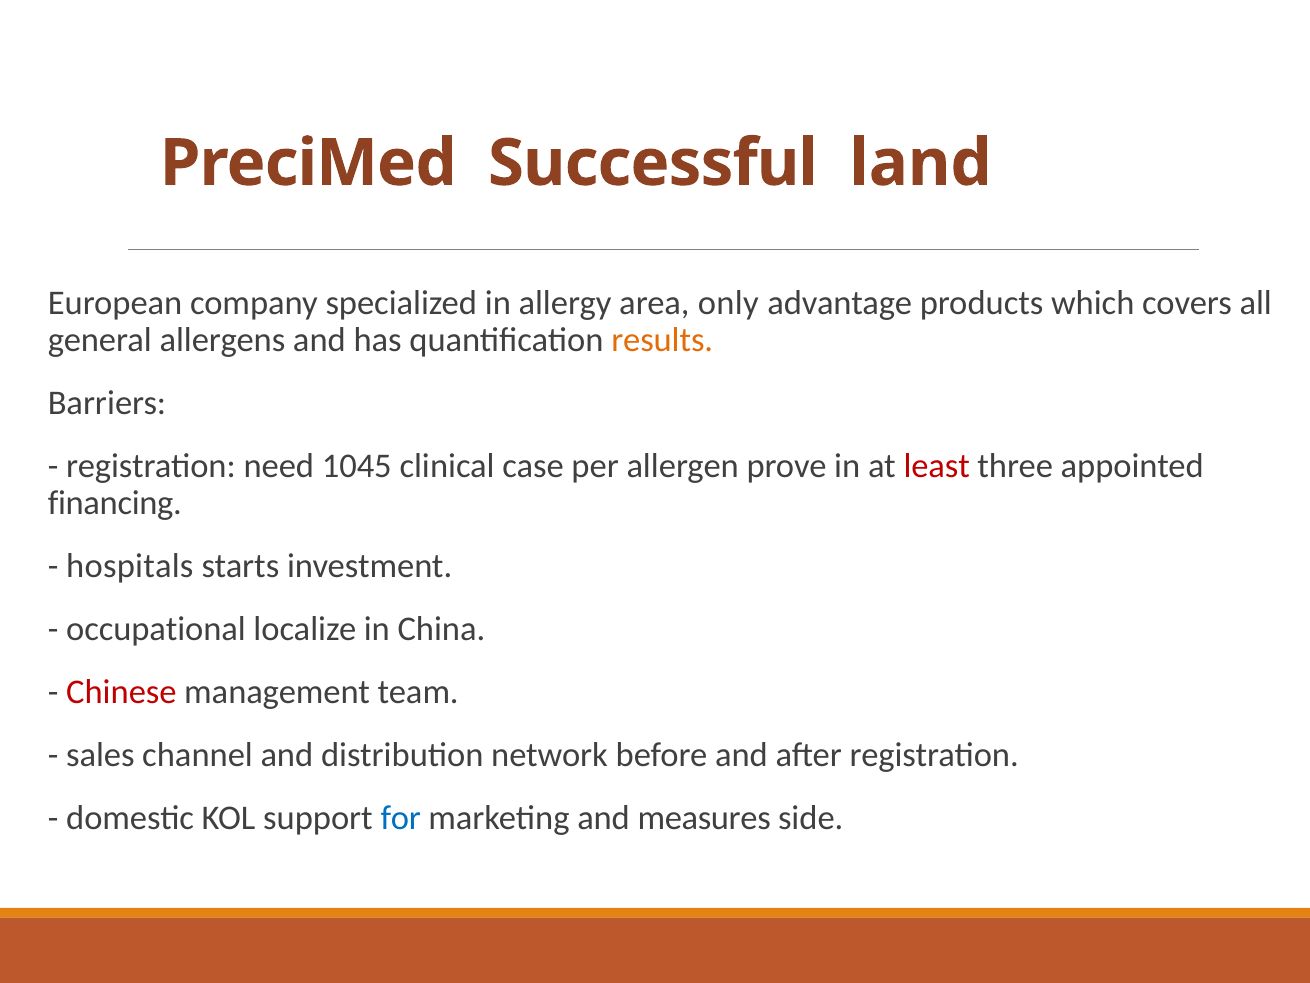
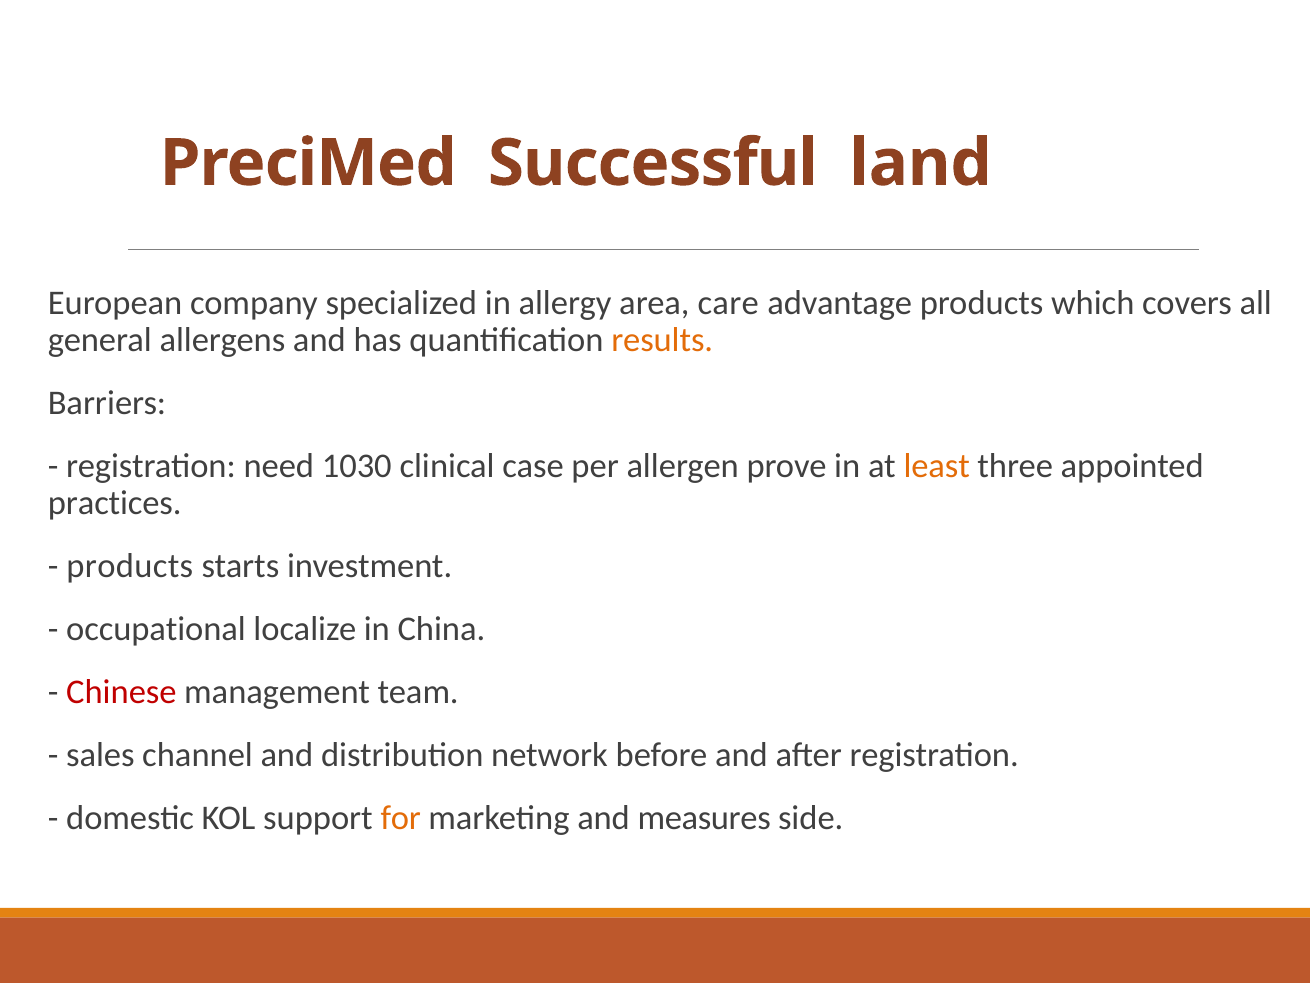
only: only -> care
1045: 1045 -> 1030
least colour: red -> orange
financing: financing -> practices
hospitals at (130, 566): hospitals -> products
for colour: blue -> orange
